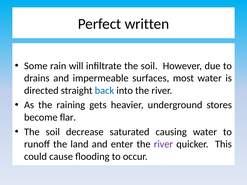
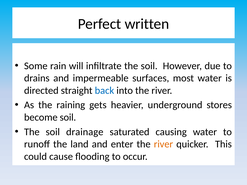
become flar: flar -> soil
decrease: decrease -> drainage
river at (163, 144) colour: purple -> orange
